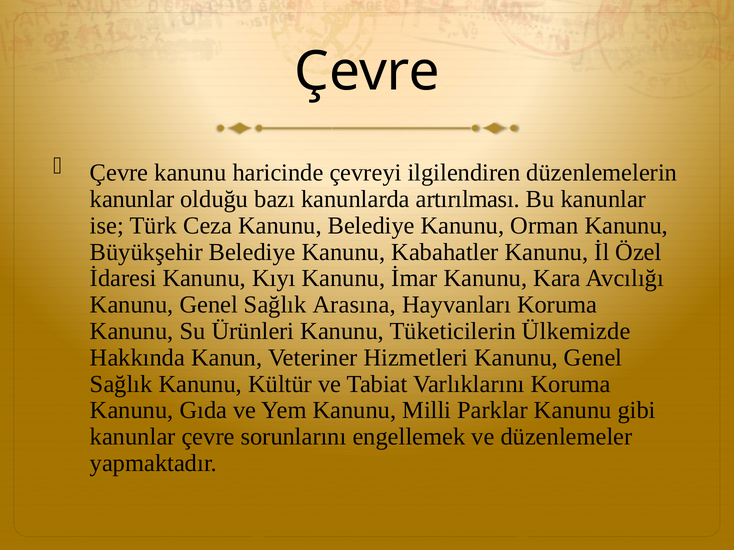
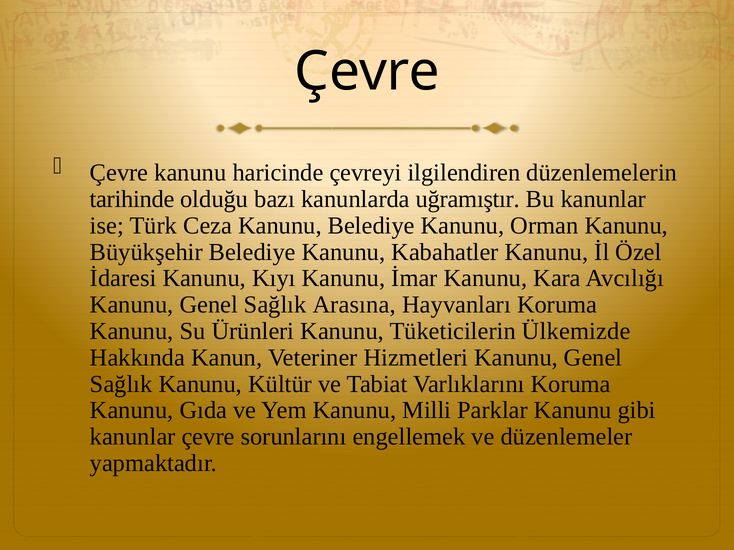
kanunlar at (132, 199): kanunlar -> tarihinde
artırılması: artırılması -> uğramıştır
